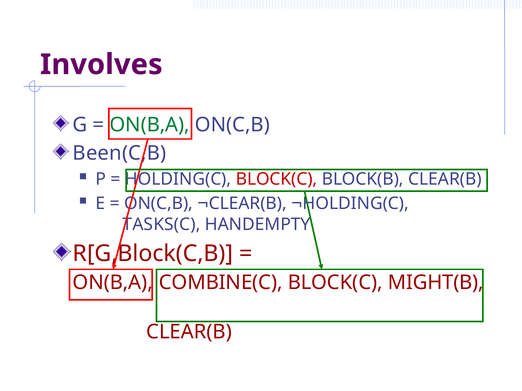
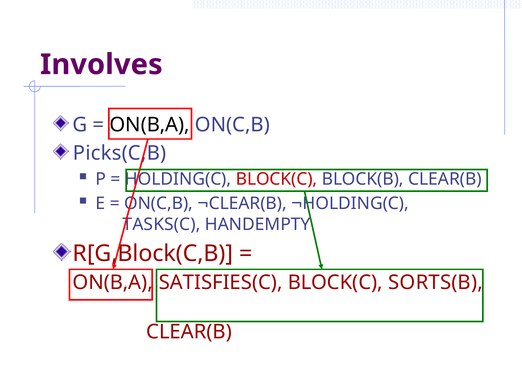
ON(B,A at (150, 125) colour: green -> black
Been(C,B: Been(C,B -> Picks(C,B
COMBINE(C: COMBINE(C -> SATISFIES(C
MIGHT(B: MIGHT(B -> SORTS(B
